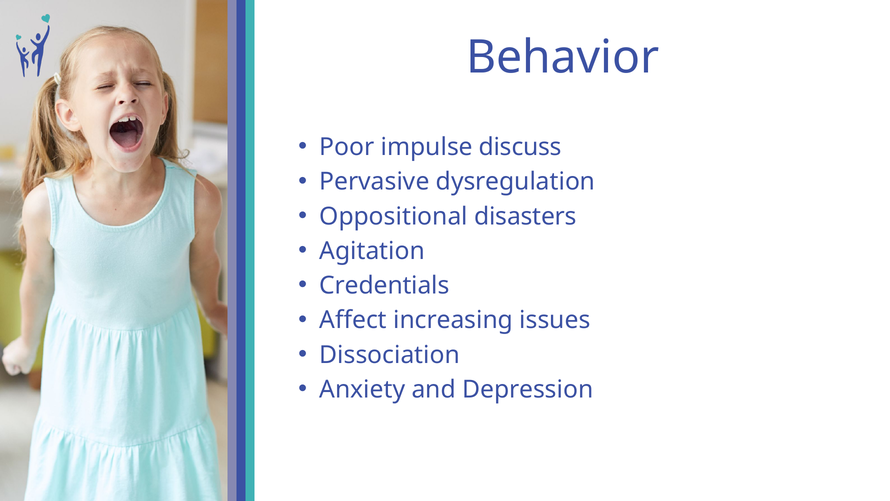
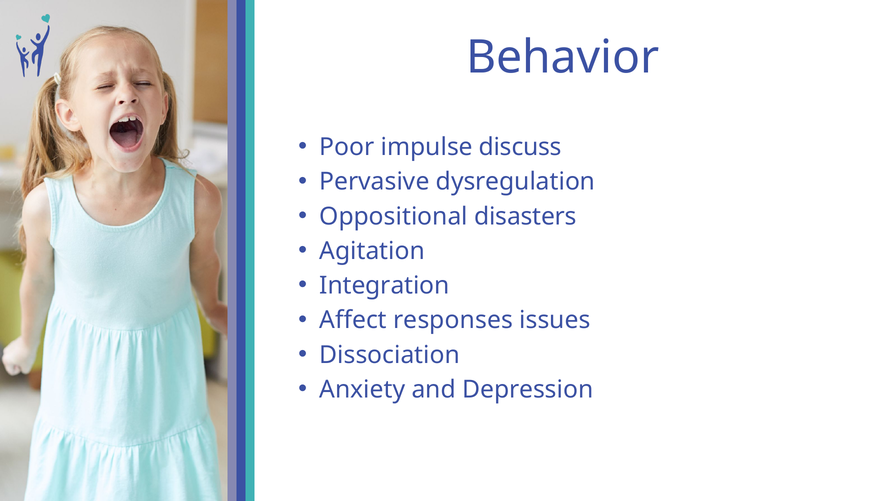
Credentials: Credentials -> Integration
increasing: increasing -> responses
